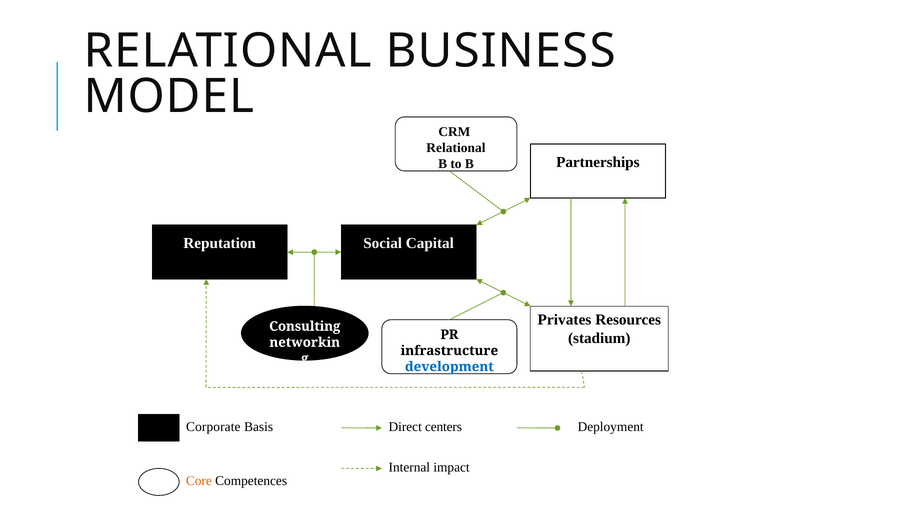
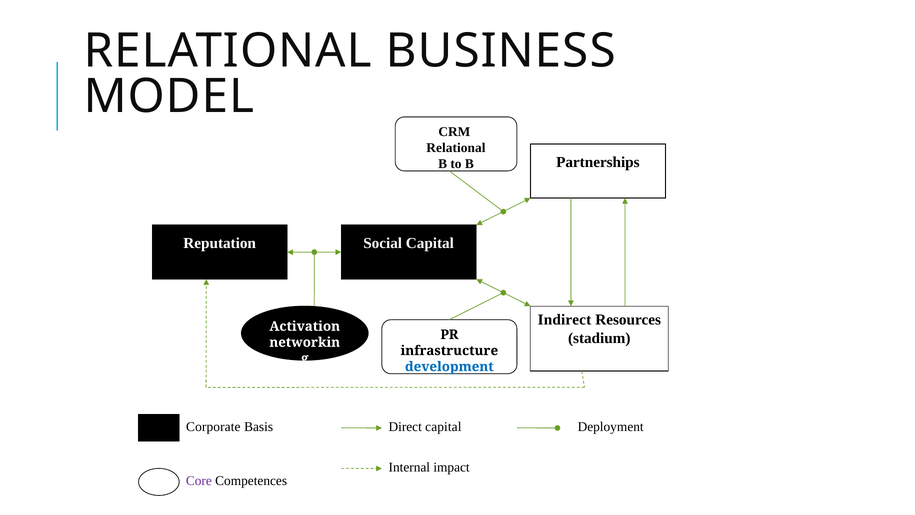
Privates: Privates -> Indirect
Consulting: Consulting -> Activation
Direct centers: centers -> capital
Core colour: orange -> purple
